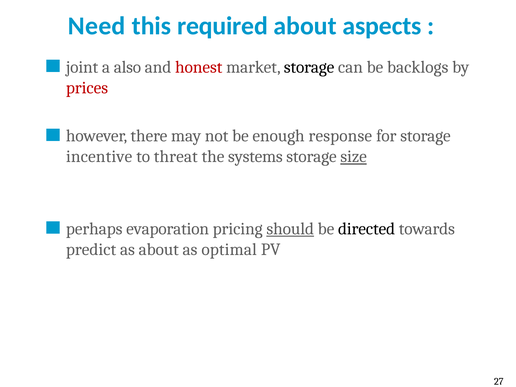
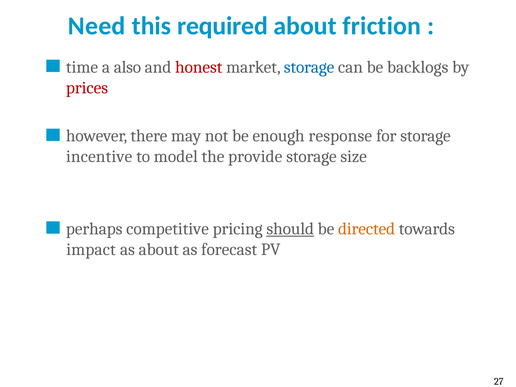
aspects: aspects -> friction
joint: joint -> time
storage at (309, 67) colour: black -> blue
threat: threat -> model
systems: systems -> provide
size underline: present -> none
evaporation: evaporation -> competitive
directed colour: black -> orange
predict: predict -> impact
optimal: optimal -> forecast
